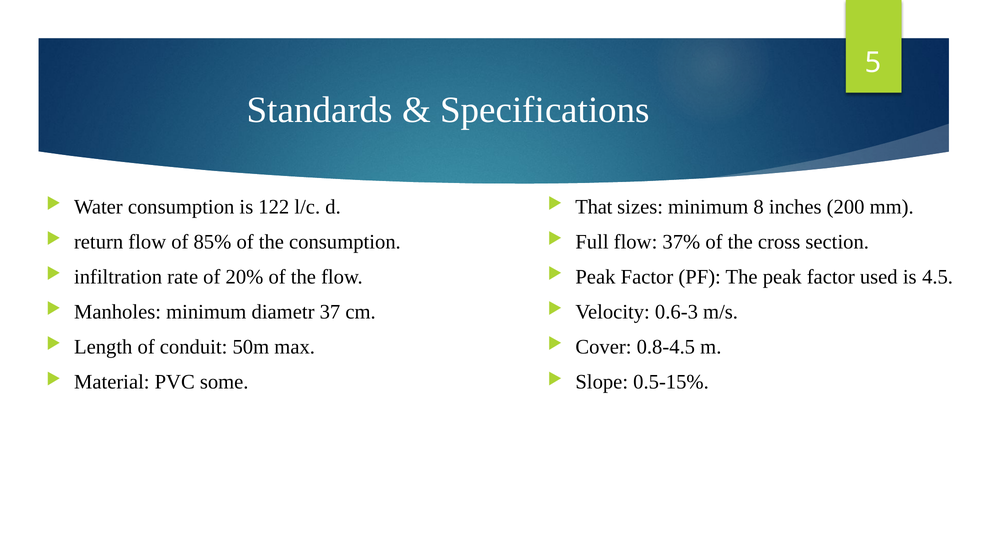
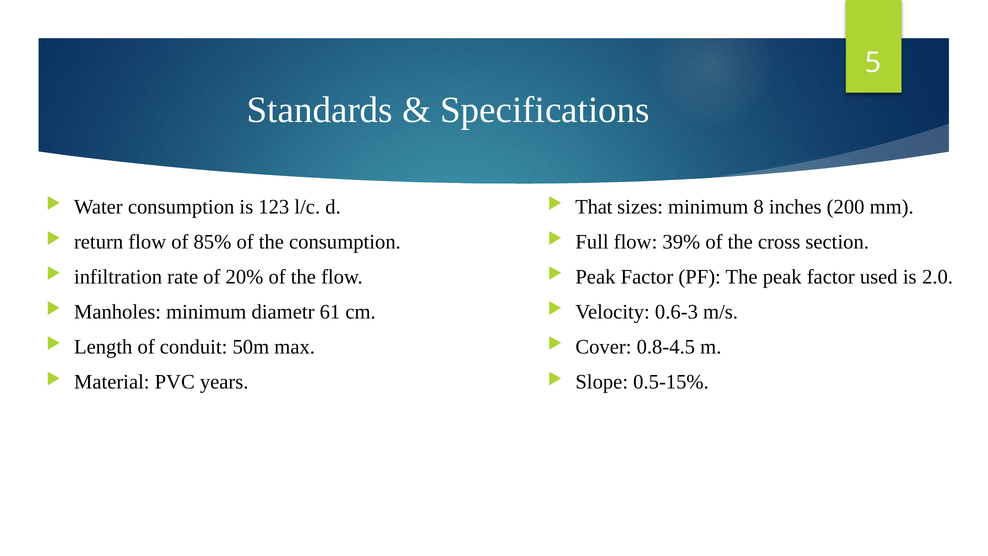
122: 122 -> 123
37%: 37% -> 39%
4.5: 4.5 -> 2.0
37: 37 -> 61
some: some -> years
